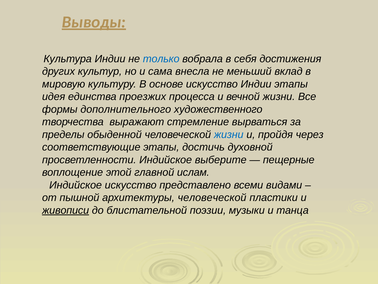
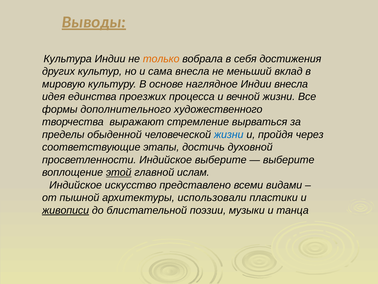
только colour: blue -> orange
основе искусство: искусство -> наглядное
Индии этапы: этапы -> внесла
пещерные at (289, 160): пещерные -> выберите
этой underline: none -> present
архитектуры человеческой: человеческой -> использовали
